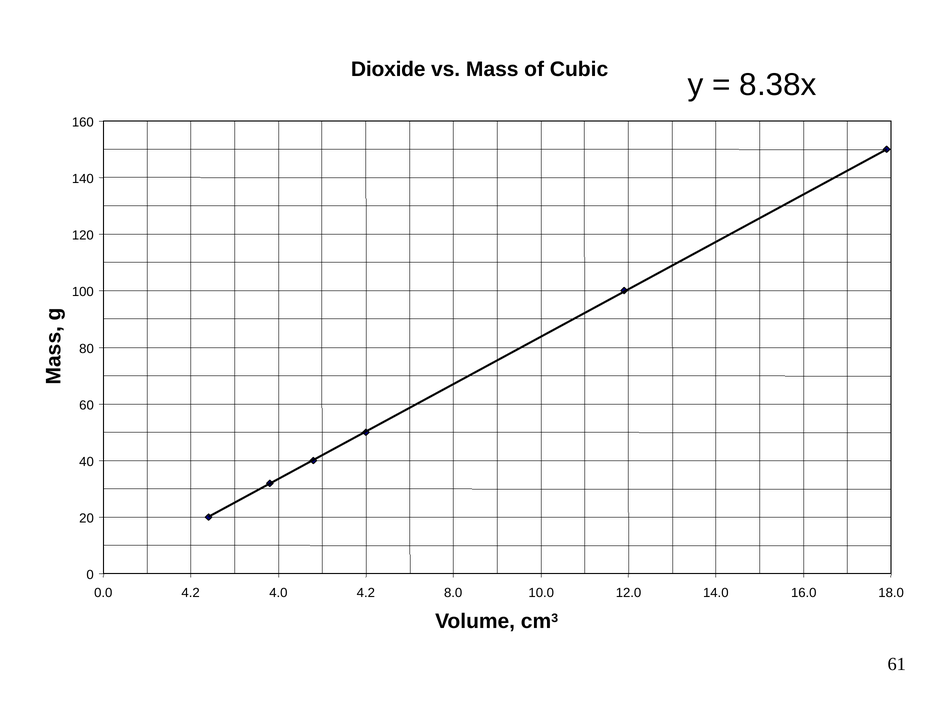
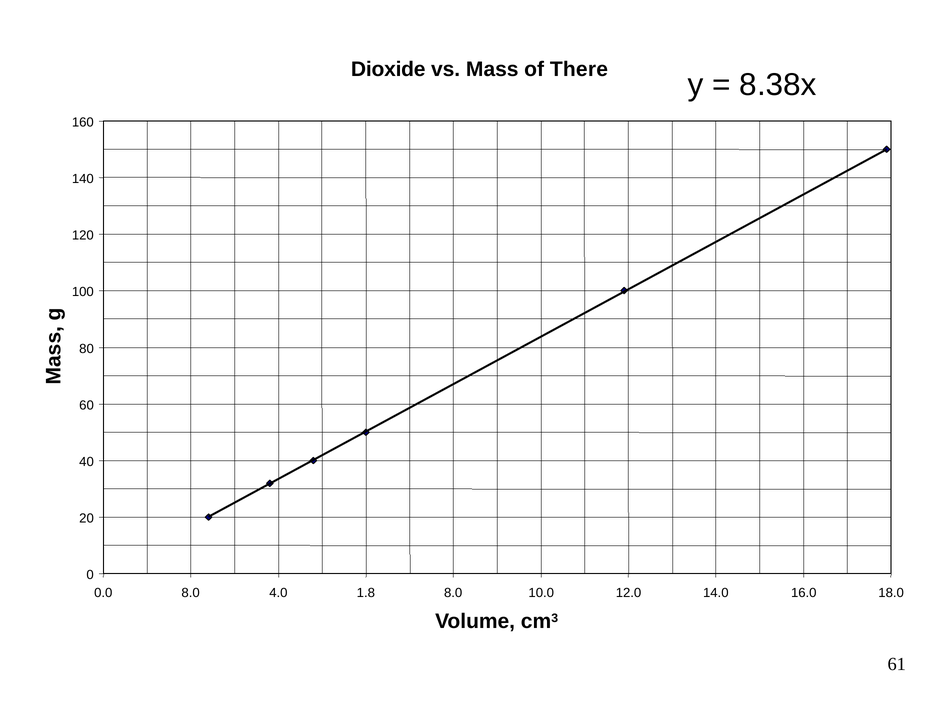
Cubic: Cubic -> There
0.0 4.2: 4.2 -> 8.0
4.0 4.2: 4.2 -> 1.8
